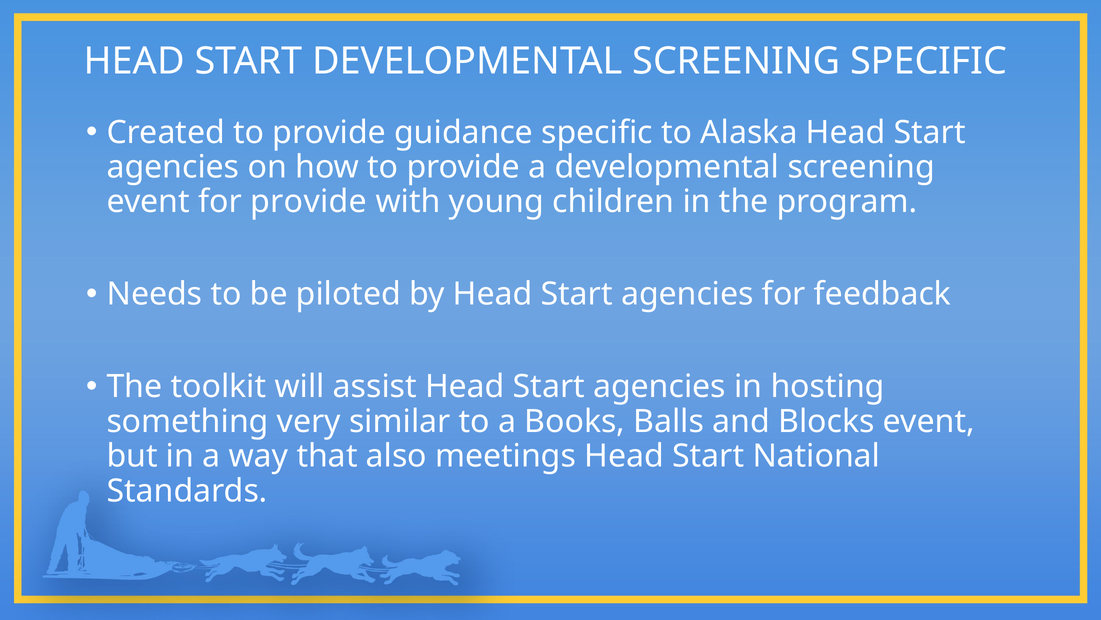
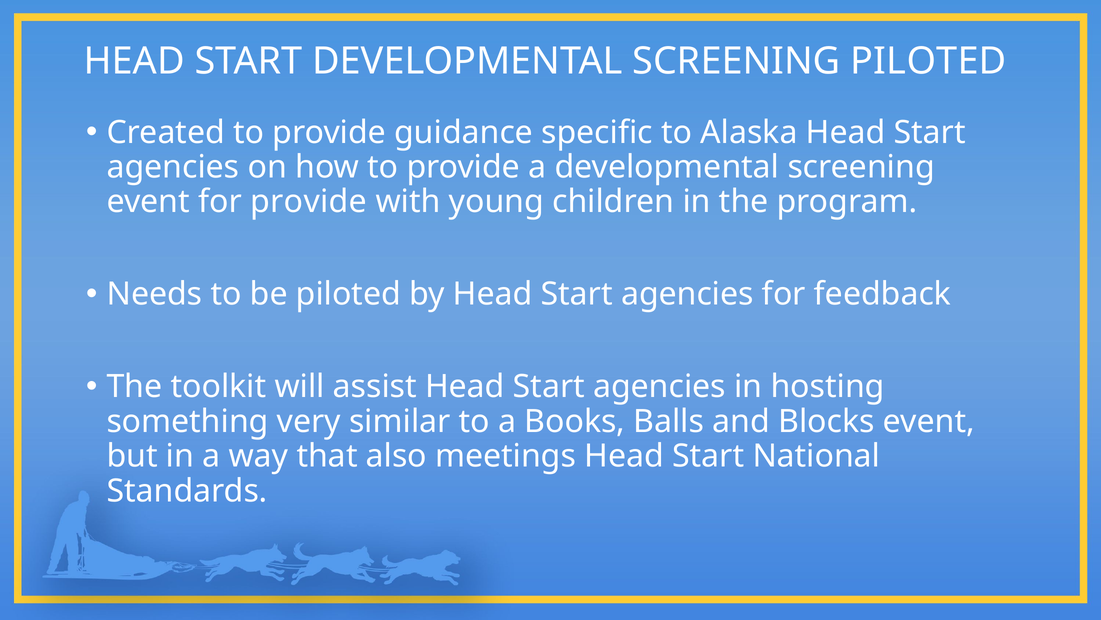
SCREENING SPECIFIC: SPECIFIC -> PILOTED
